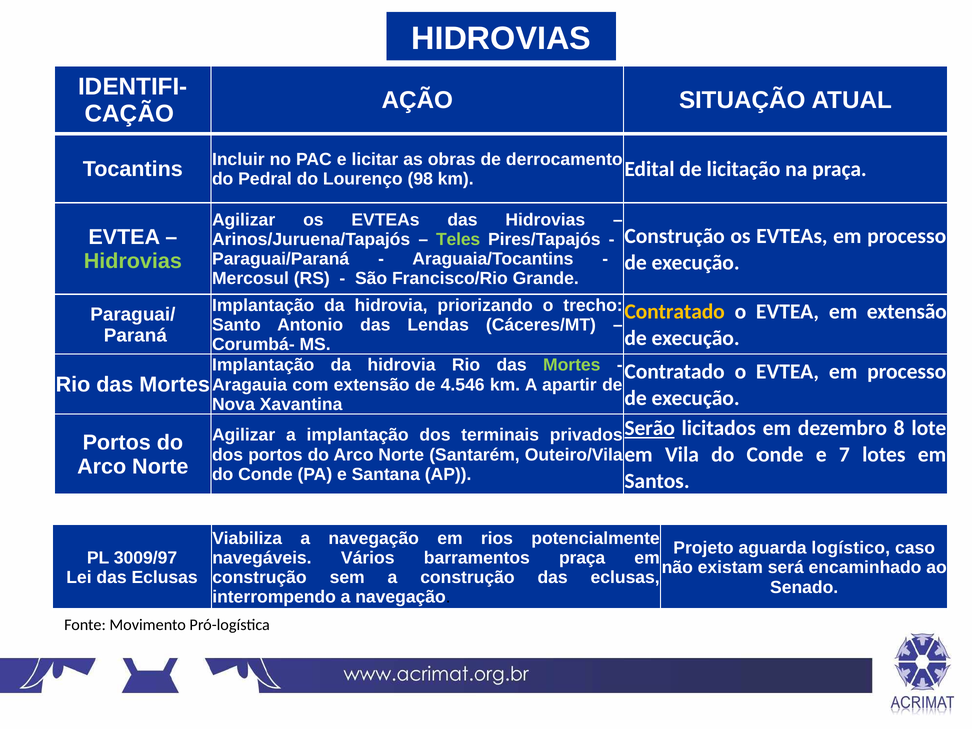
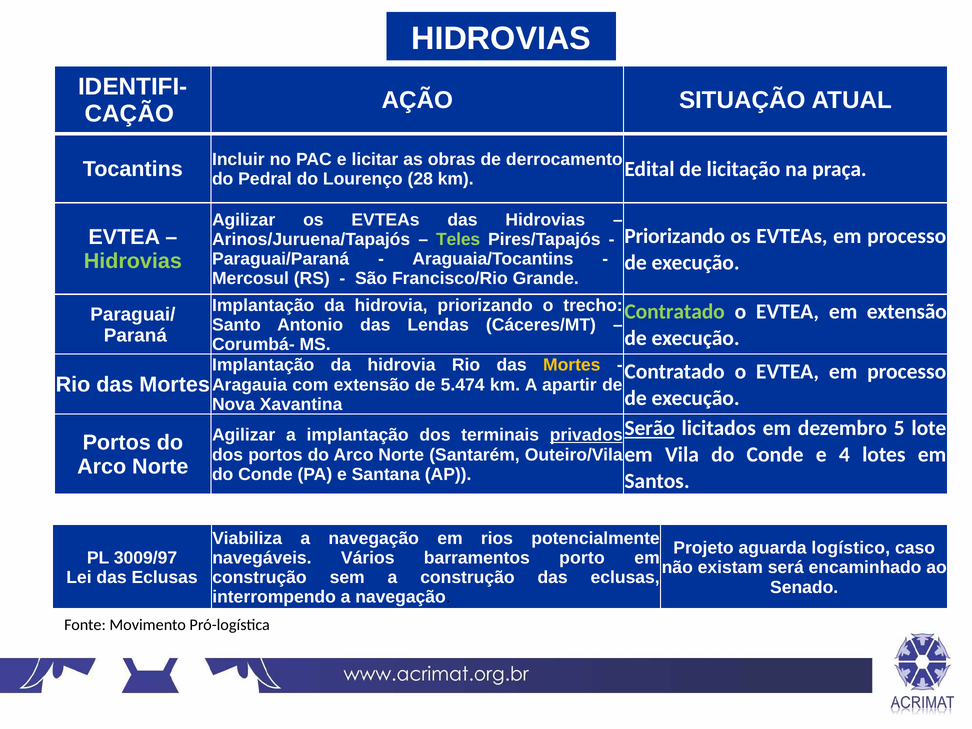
98: 98 -> 28
Construção at (675, 236): Construção -> Priorizando
Contratado at (675, 312) colour: yellow -> light green
Mortes at (572, 365) colour: light green -> yellow
4.546: 4.546 -> 5.474
8: 8 -> 5
privados underline: none -> present
7: 7 -> 4
barramentos praça: praça -> porto
